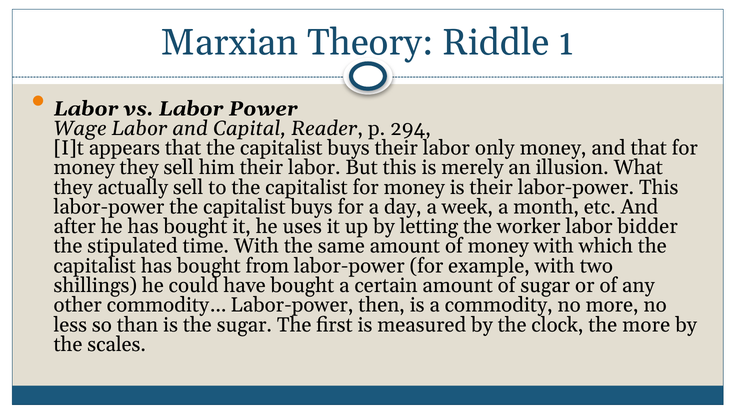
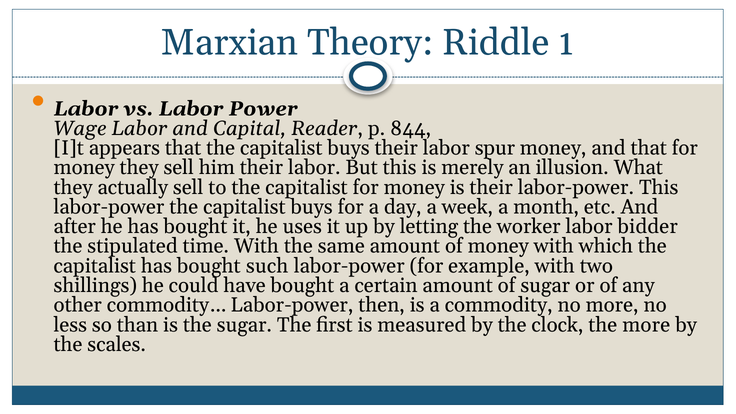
294: 294 -> 844
only: only -> spur
from: from -> such
